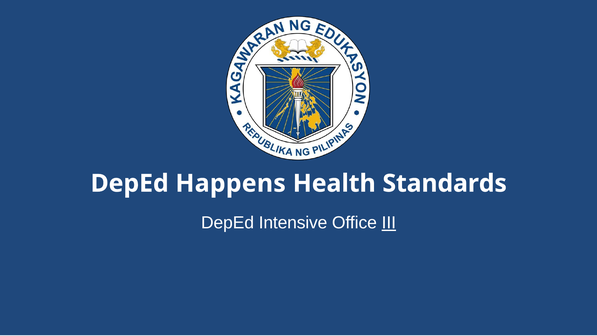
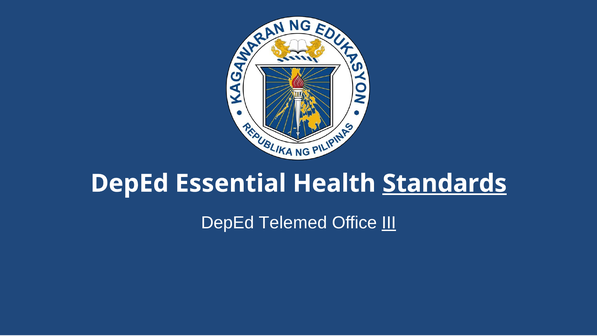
Happens: Happens -> Essential
Standards underline: none -> present
Intensive: Intensive -> Telemed
